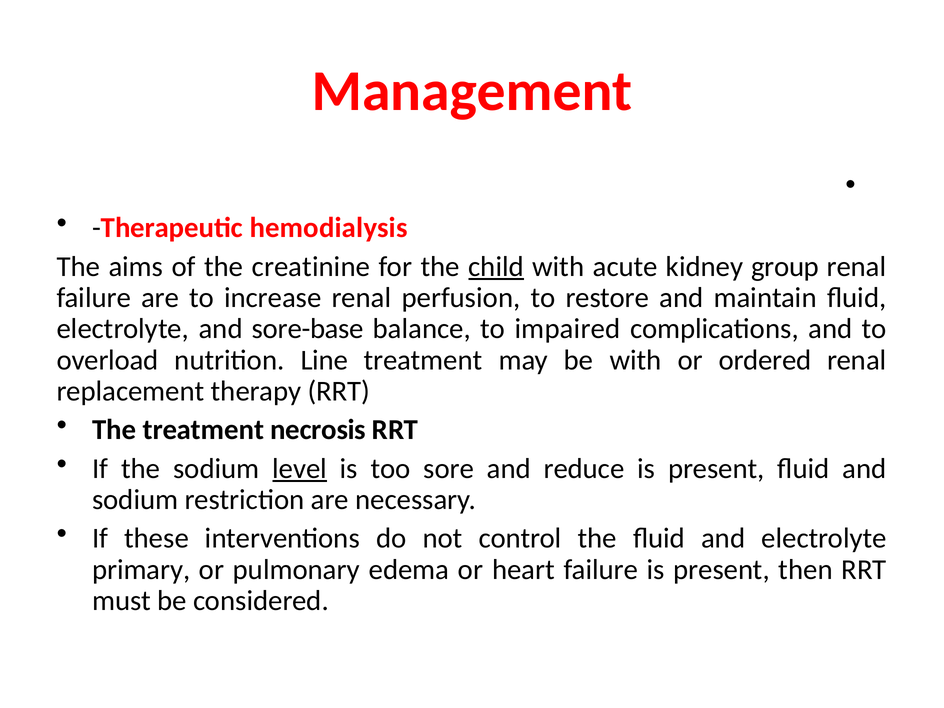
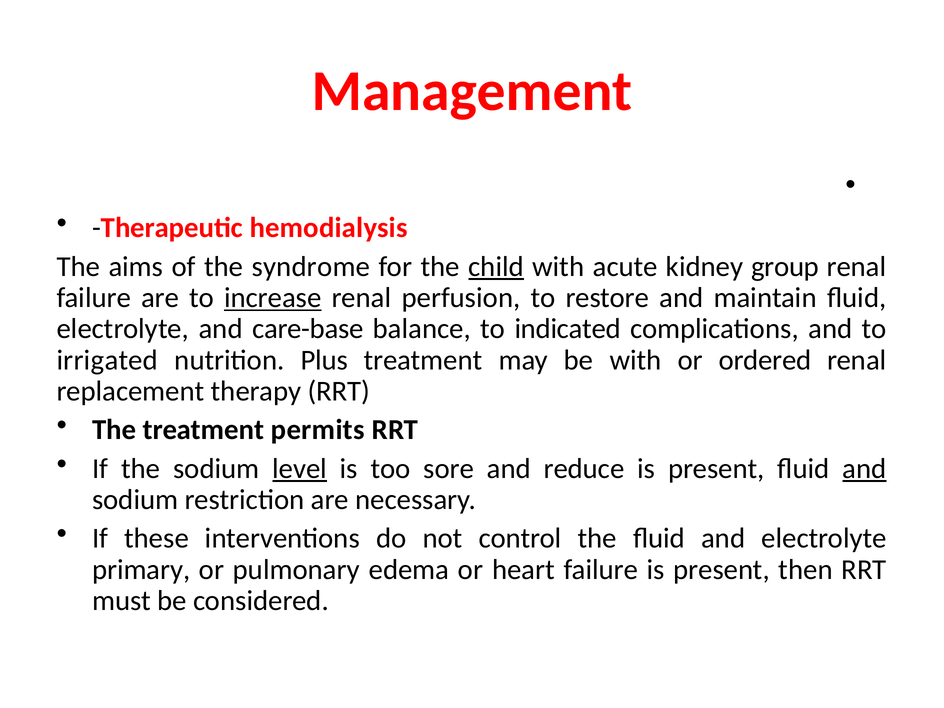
creatinine: creatinine -> syndrome
increase underline: none -> present
sore-base: sore-base -> care-base
impaired: impaired -> indicated
overload: overload -> irrigated
Line: Line -> Plus
necrosis: necrosis -> permits
and at (864, 469) underline: none -> present
